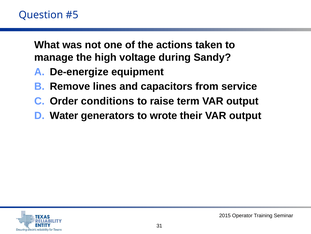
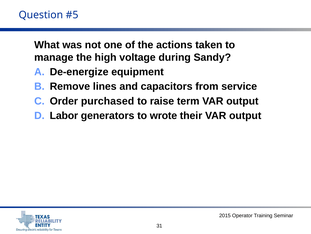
conditions: conditions -> purchased
Water: Water -> Labor
